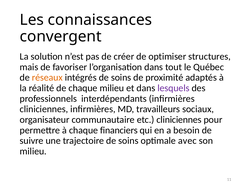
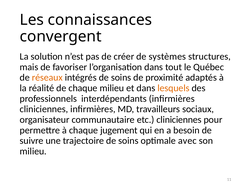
optimiser: optimiser -> systèmes
lesquels colour: purple -> orange
financiers: financiers -> jugement
